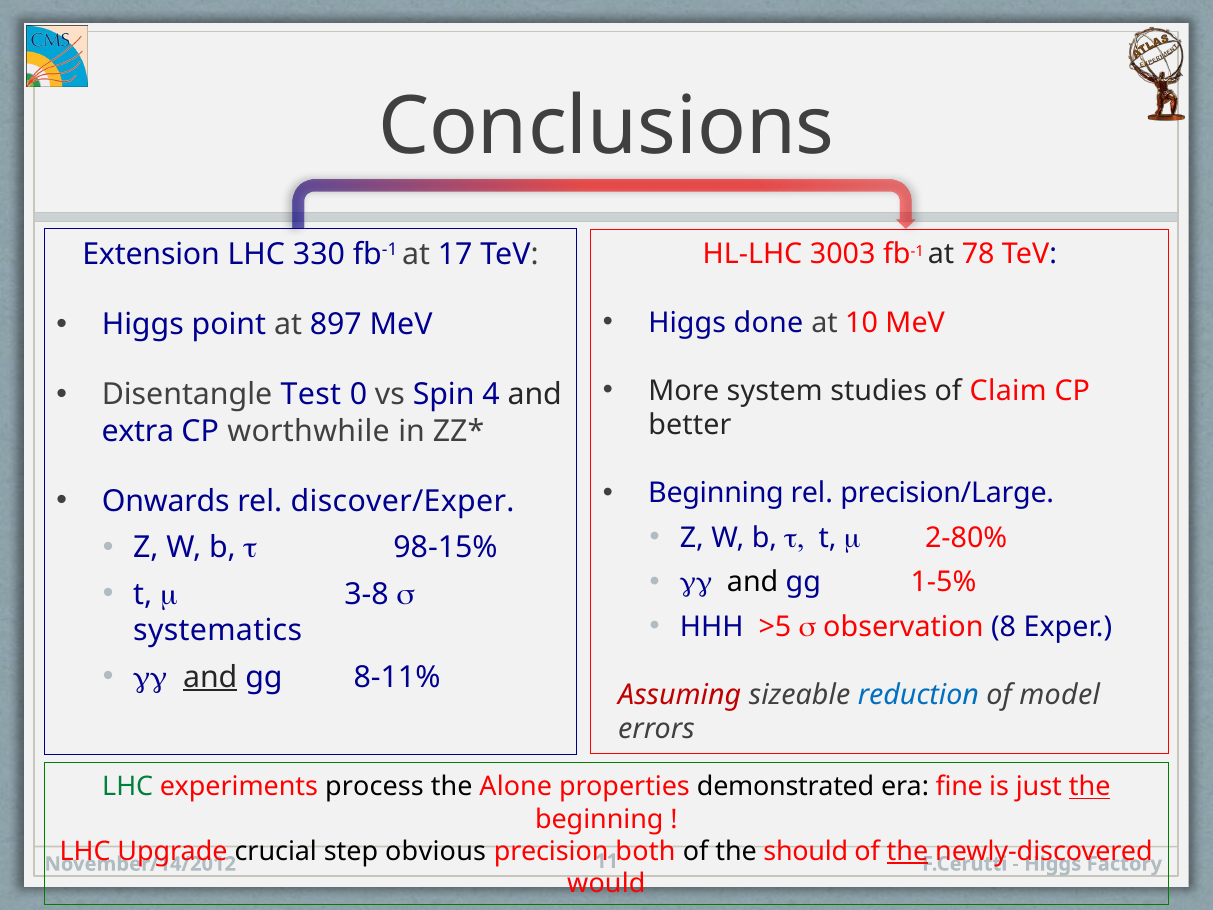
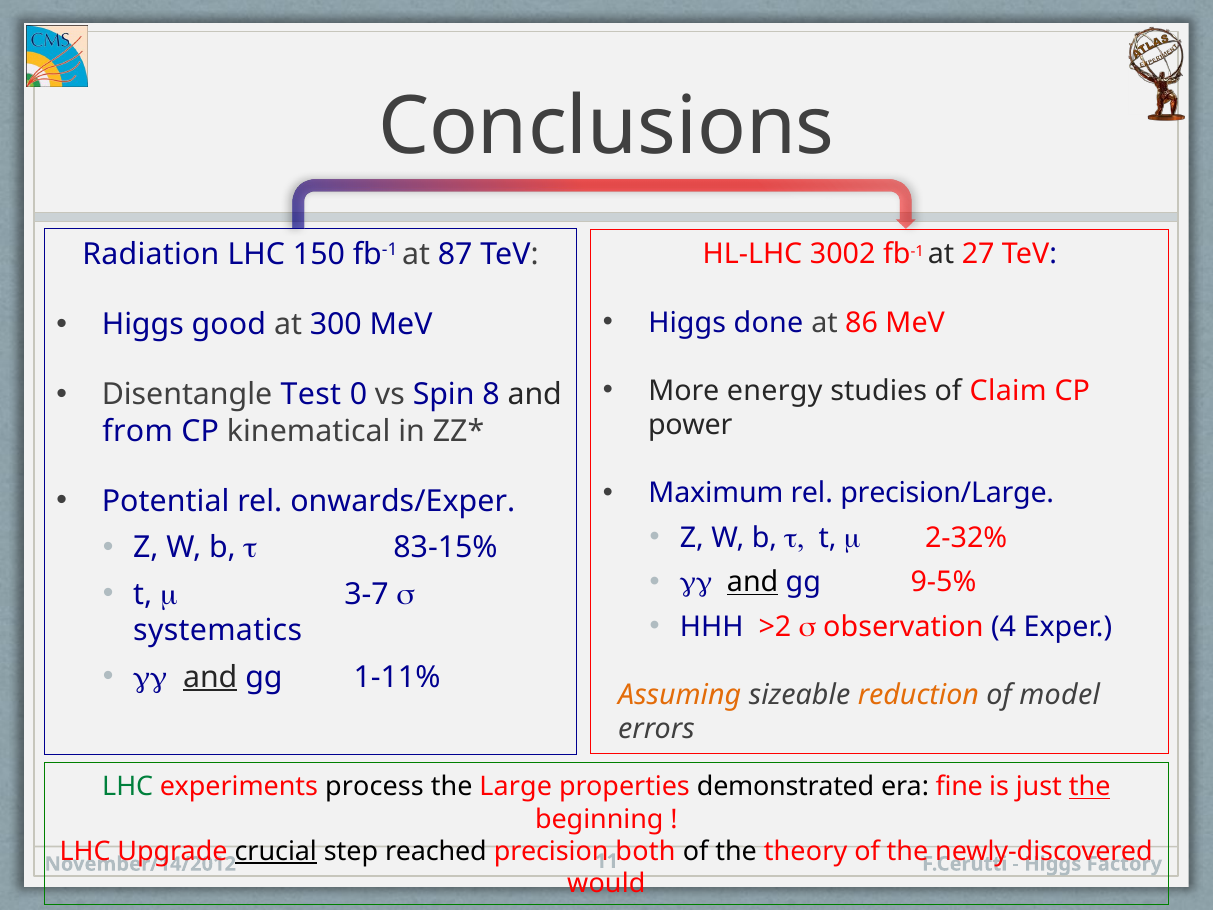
Extension: Extension -> Radiation
330: 330 -> 150
17: 17 -> 87
3003: 3003 -> 3002
78: 78 -> 27
10: 10 -> 86
point: point -> good
897: 897 -> 300
system: system -> energy
4: 4 -> 8
better: better -> power
extra: extra -> from
worthwhile: worthwhile -> kinematical
Beginning at (716, 493): Beginning -> Maximum
Onwards: Onwards -> Potential
discover/Exper: discover/Exper -> onwards/Exper
2-80%: 2-80% -> 2-32%
98-15%: 98-15% -> 83-15%
and at (753, 582) underline: none -> present
1-5%: 1-5% -> 9-5%
3-8: 3-8 -> 3-7
>5: >5 -> >2
8: 8 -> 4
8-11%: 8-11% -> 1-11%
Assuming colour: red -> orange
reduction colour: blue -> orange
Alone: Alone -> Large
crucial underline: none -> present
obvious: obvious -> reached
should: should -> theory
the at (907, 851) underline: present -> none
